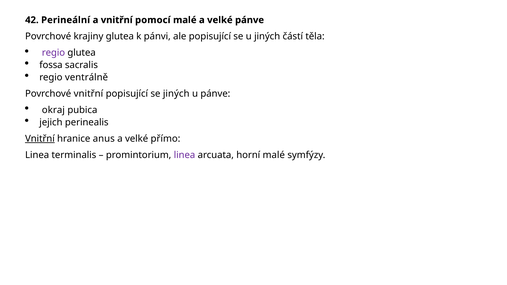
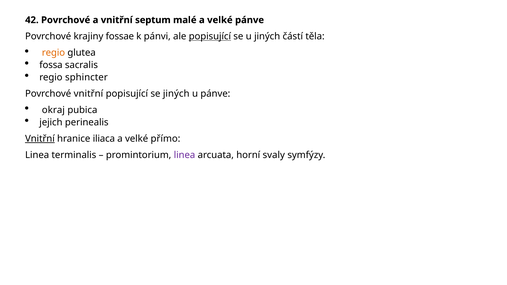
42 Perineální: Perineální -> Povrchové
pomocí: pomocí -> septum
krajiny glutea: glutea -> fossae
popisující at (210, 36) underline: none -> present
regio at (53, 53) colour: purple -> orange
ventrálně: ventrálně -> sphincter
anus: anus -> iliaca
horní malé: malé -> svaly
